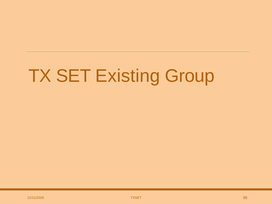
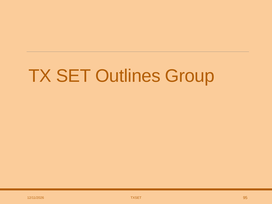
Existing: Existing -> Outlines
